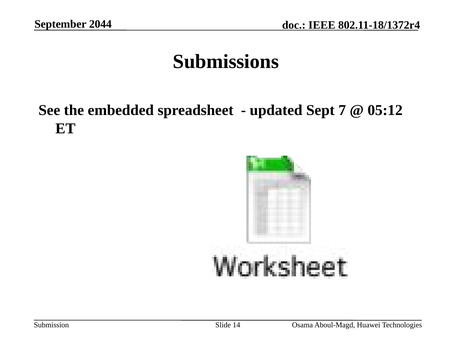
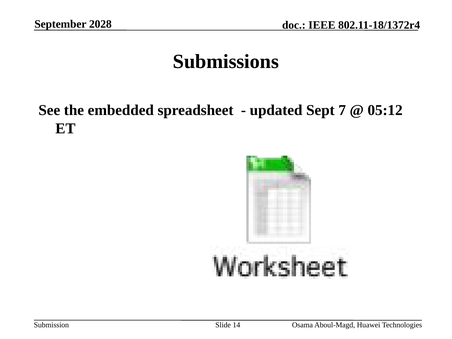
2044: 2044 -> 2028
